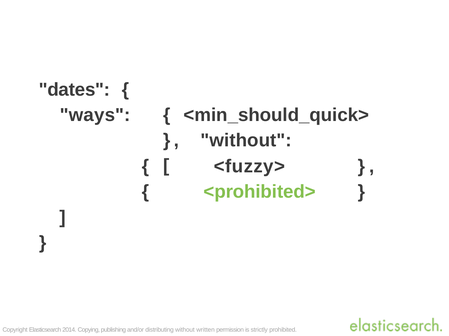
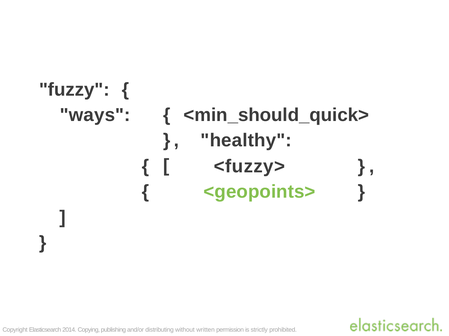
dates: dates -> fuzzy
without at (246, 141): without -> healthy
<prohibited>: <prohibited> -> <geopoints>
